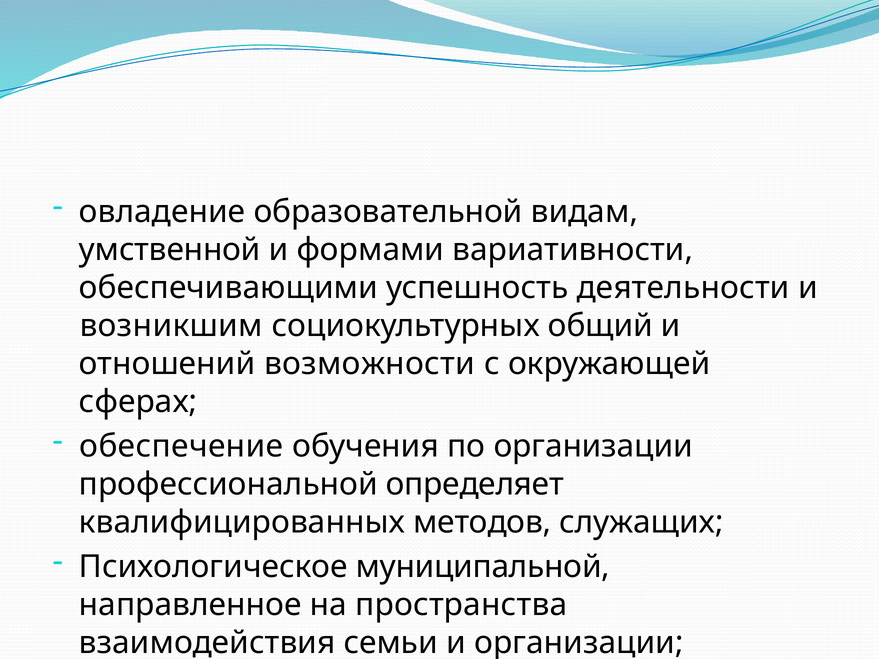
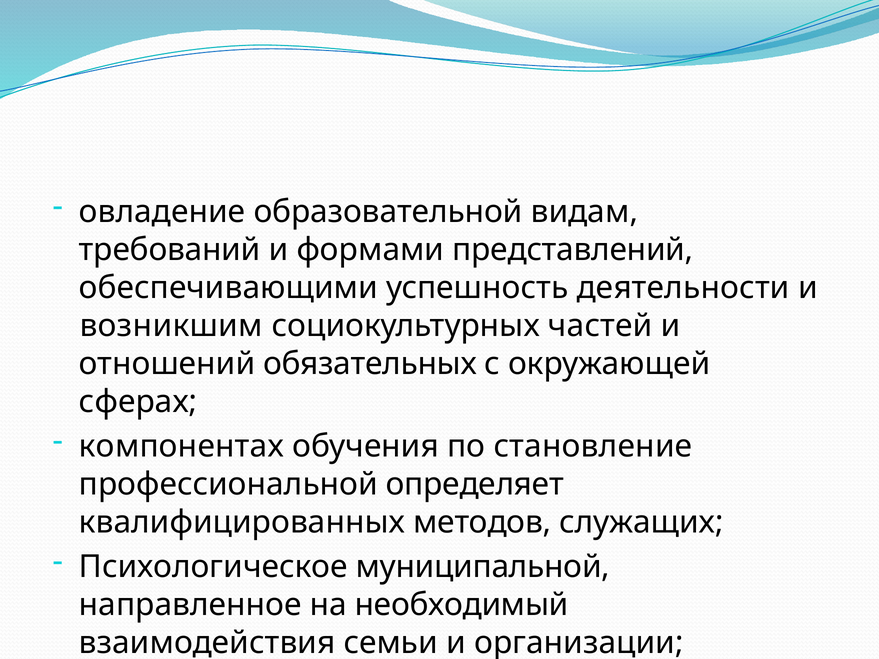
умственной: умственной -> требований
вариативности: вариативности -> представлений
общий: общий -> частей
возможности: возможности -> обязательных
обеспечение: обеспечение -> компонентах
по организации: организации -> становление
пространства: пространства -> необходимый
